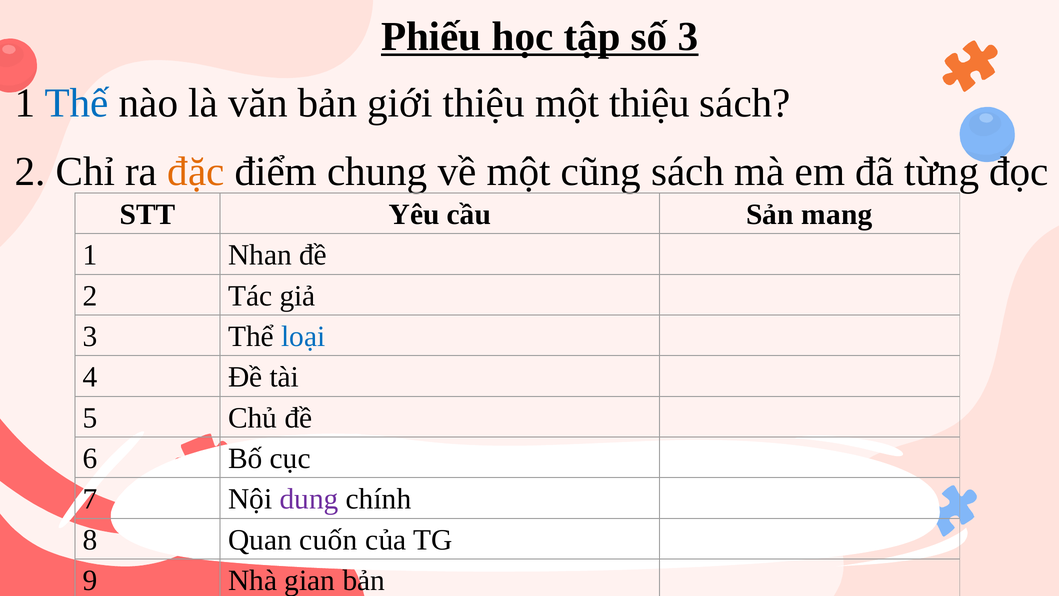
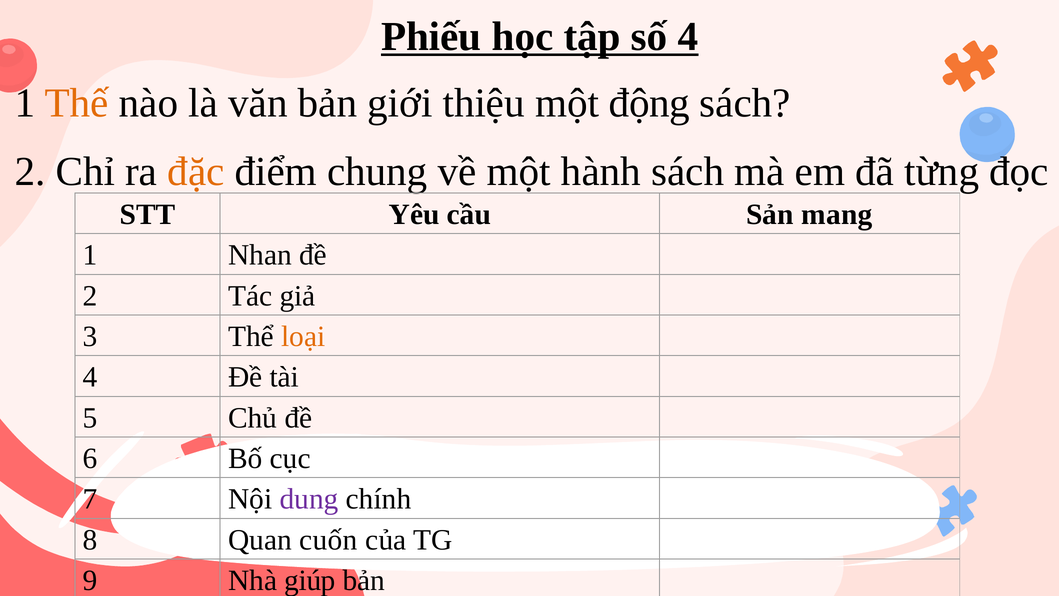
số 3: 3 -> 4
Thế colour: blue -> orange
một thiệu: thiệu -> động
cũng: cũng -> hành
loại colour: blue -> orange
gian: gian -> giúp
